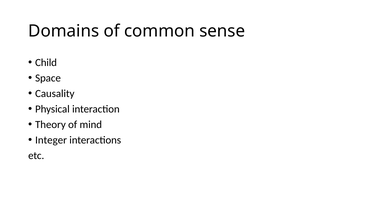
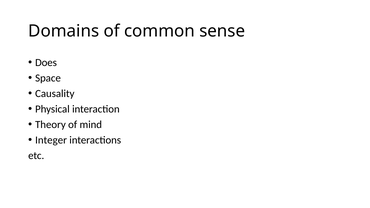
Child: Child -> Does
